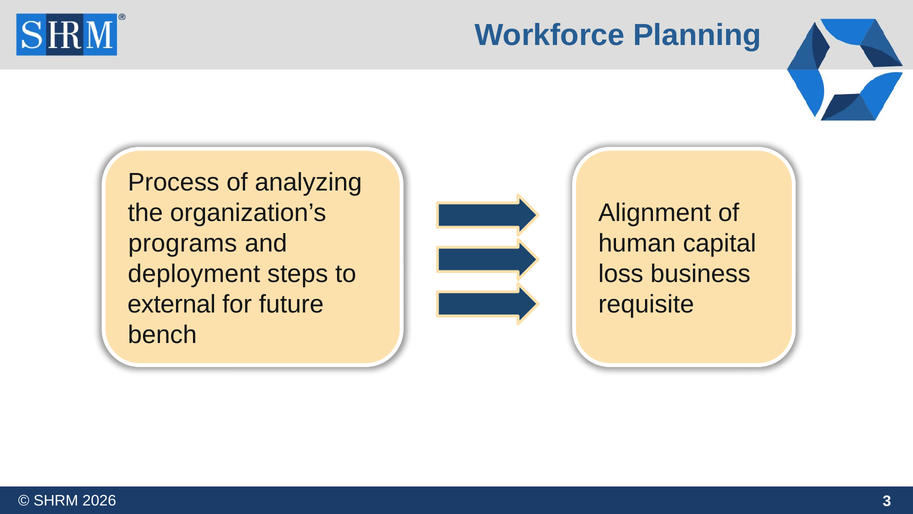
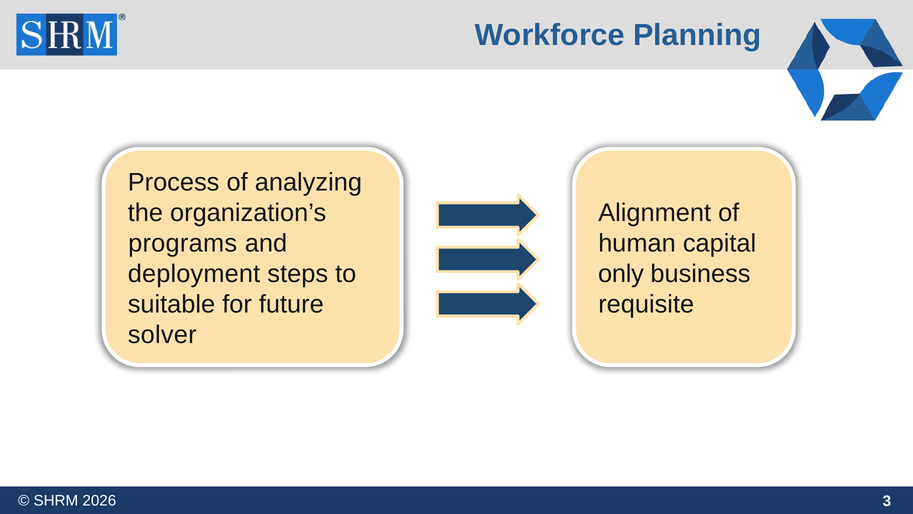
loss: loss -> only
external: external -> suitable
bench: bench -> solver
